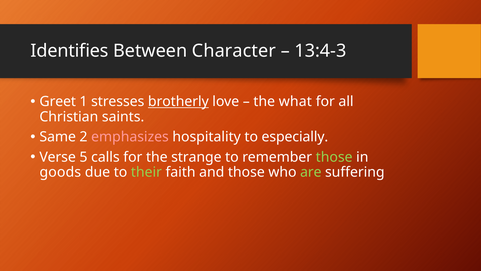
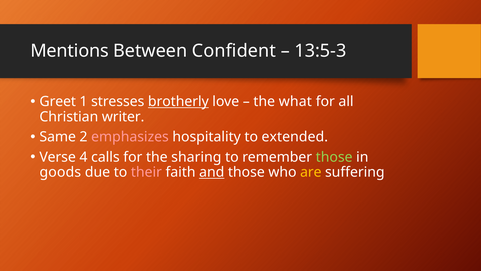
Identifies: Identifies -> Mentions
Character: Character -> Confident
13:4-3: 13:4-3 -> 13:5-3
saints: saints -> writer
especially: especially -> extended
5: 5 -> 4
strange: strange -> sharing
their colour: light green -> pink
and underline: none -> present
are colour: light green -> yellow
